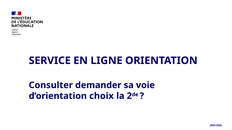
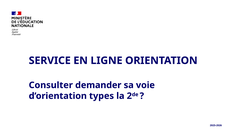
choix: choix -> types
